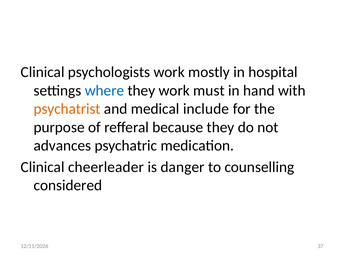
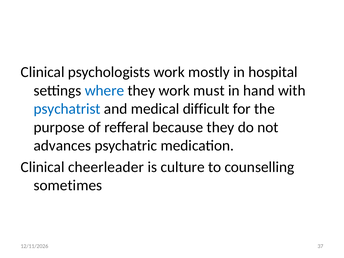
psychatrist colour: orange -> blue
include: include -> difficult
danger: danger -> culture
considered: considered -> sometimes
